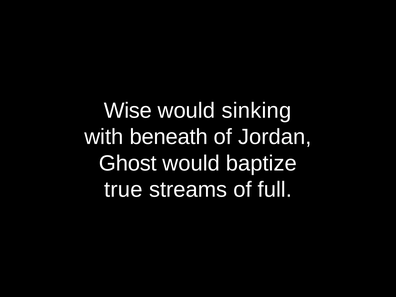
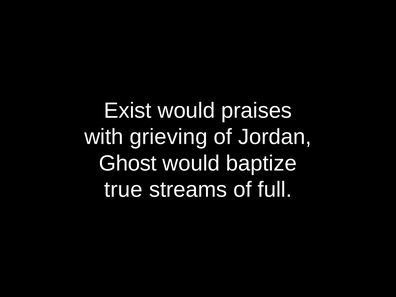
Wise: Wise -> Exist
sinking: sinking -> praises
beneath: beneath -> grieving
